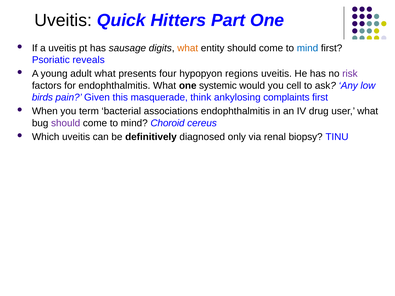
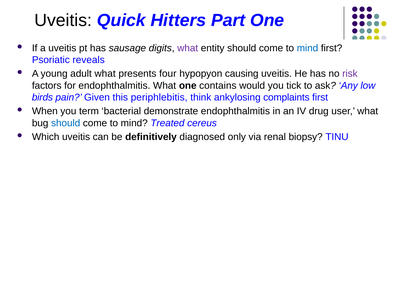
what at (188, 48) colour: orange -> purple
regions: regions -> causing
systemic: systemic -> contains
cell: cell -> tick
masquerade: masquerade -> periphlebitis
associations: associations -> demonstrate
should at (66, 123) colour: purple -> blue
Choroid: Choroid -> Treated
